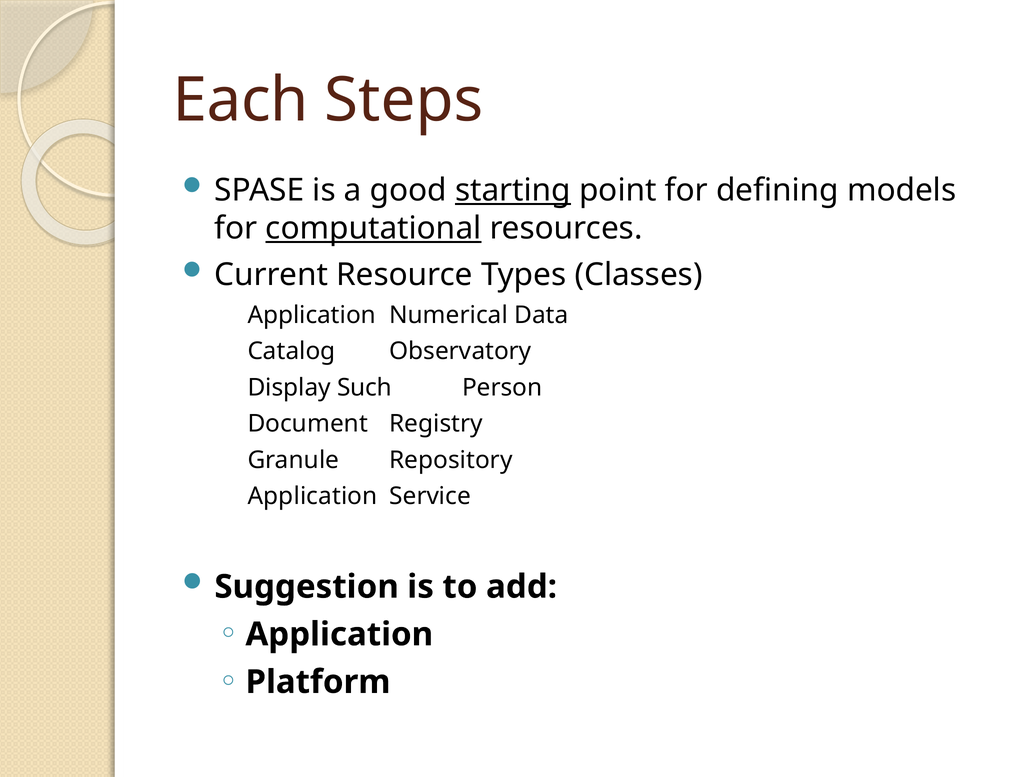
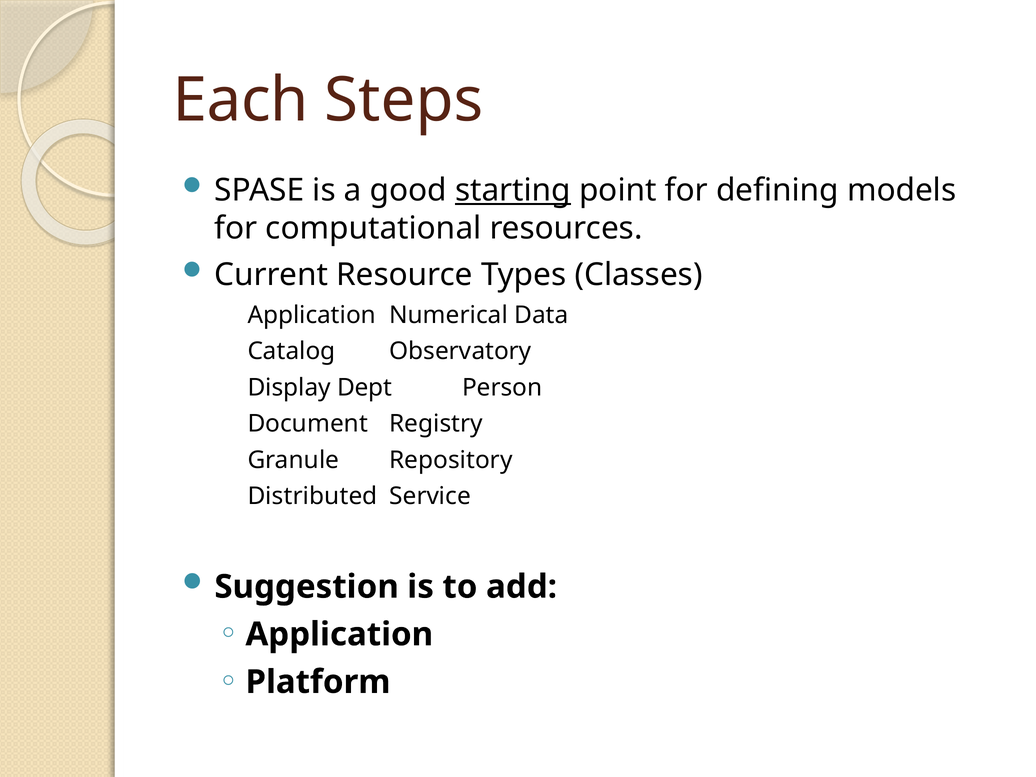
computational underline: present -> none
Such: Such -> Dept
Application at (313, 496): Application -> Distributed
